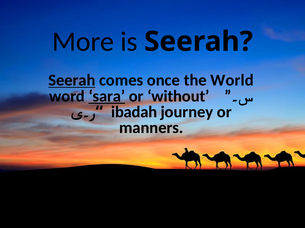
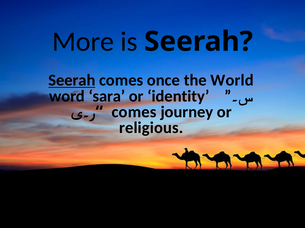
sara underline: present -> none
without: without -> identity
ibadah at (134, 112): ibadah -> comes
manners: manners -> religious
